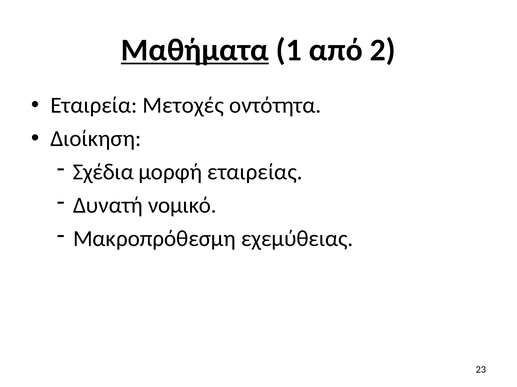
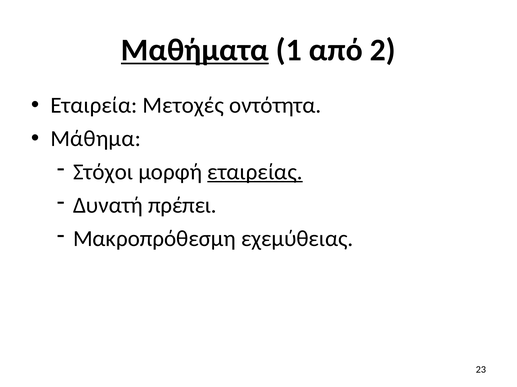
Διοίκηση: Διοίκηση -> Μάθημα
Σχέδια: Σχέδια -> Στόχοι
εταιρείας underline: none -> present
νομικό: νομικό -> πρέπει
